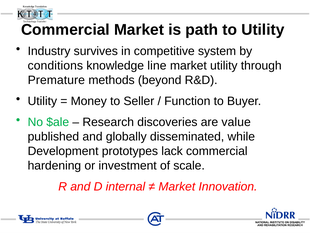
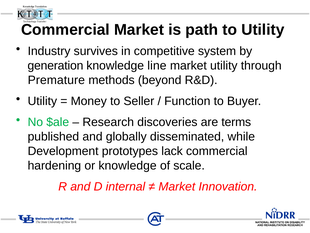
conditions: conditions -> generation
value: value -> terms
or investment: investment -> knowledge
